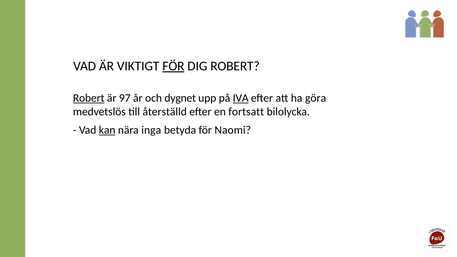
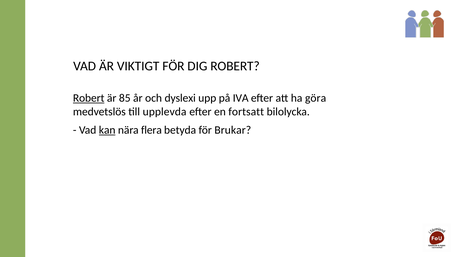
FÖR at (173, 66) underline: present -> none
97: 97 -> 85
dygnet: dygnet -> dyslexi
IVA underline: present -> none
återställd: återställd -> upplevda
inga: inga -> flera
Naomi: Naomi -> Brukar
